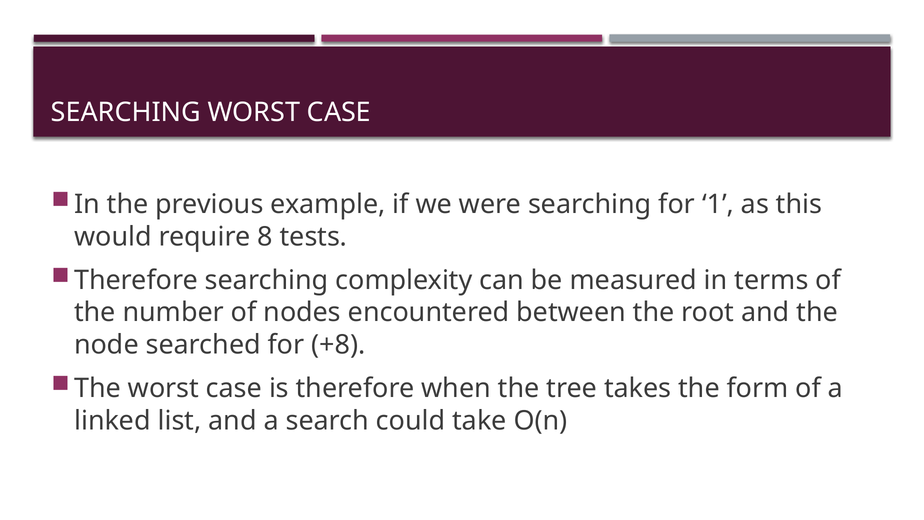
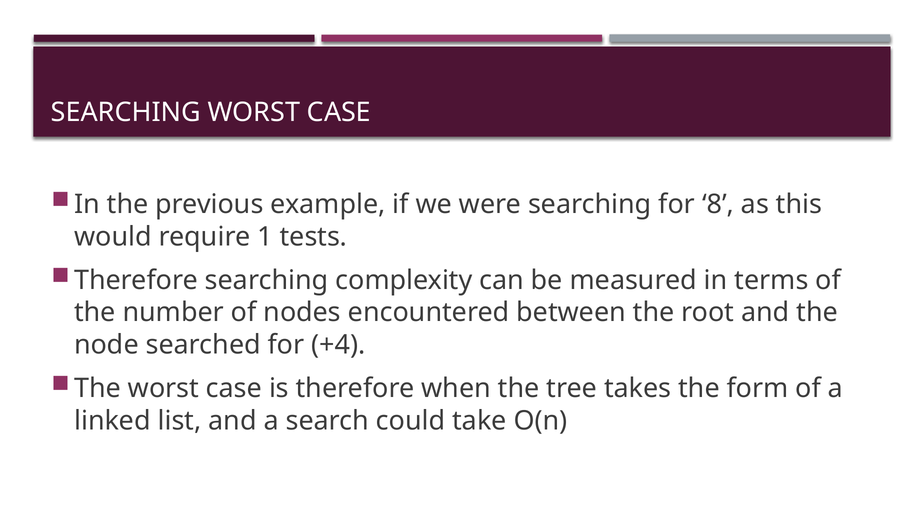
1: 1 -> 8
8: 8 -> 1
+8: +8 -> +4
